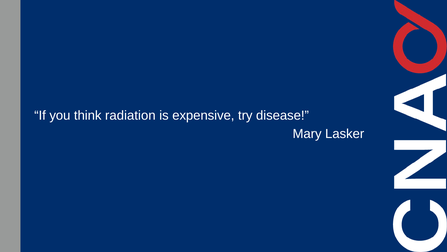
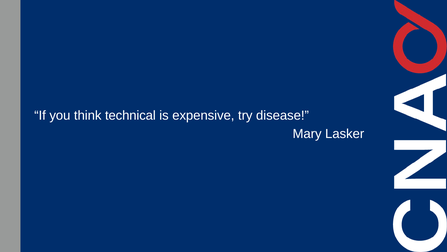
radiation: radiation -> technical
